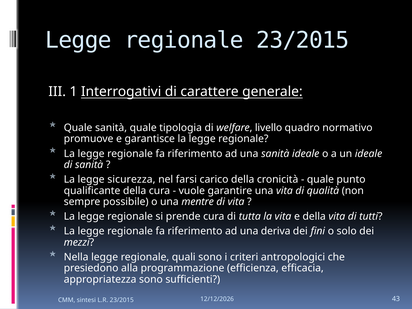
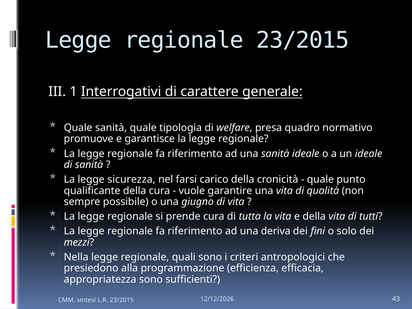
livello: livello -> presa
mentre: mentre -> giugno
